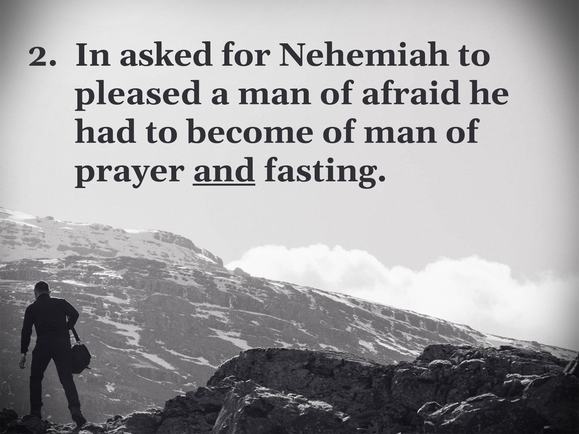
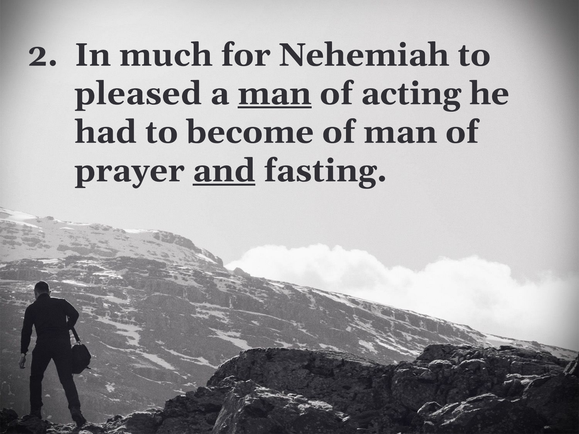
asked: asked -> much
man at (275, 94) underline: none -> present
afraid: afraid -> acting
